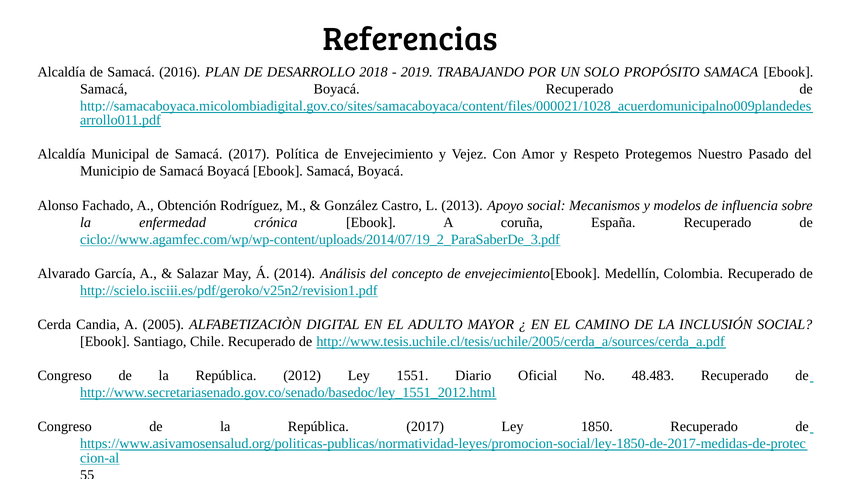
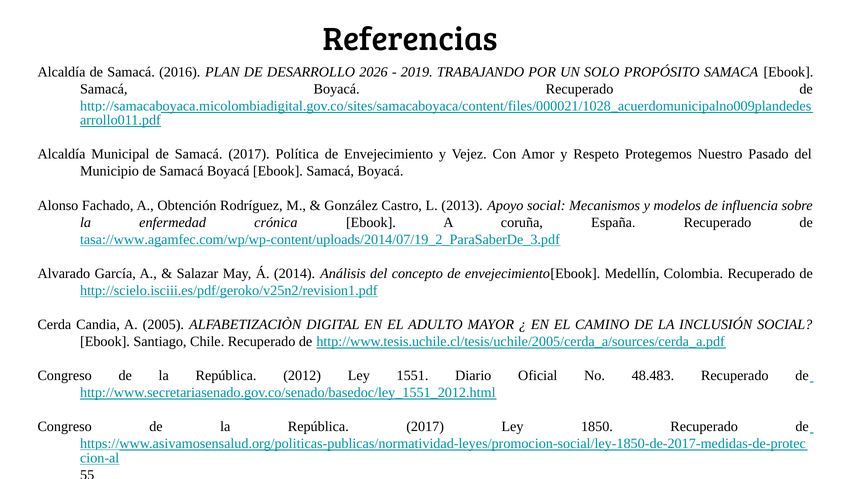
2018: 2018 -> 2026
ciclo://www.agamfec.com/wp/wp-content/uploads/2014/07/19_2_ParaSaberDe_3.pdf: ciclo://www.agamfec.com/wp/wp-content/uploads/2014/07/19_2_ParaSaberDe_3.pdf -> tasa://www.agamfec.com/wp/wp-content/uploads/2014/07/19_2_ParaSaberDe_3.pdf
